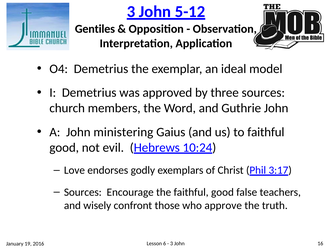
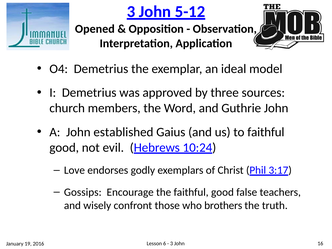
Gentiles: Gentiles -> Opened
ministering: ministering -> established
Sources at (83, 192): Sources -> Gossips
approve: approve -> brothers
